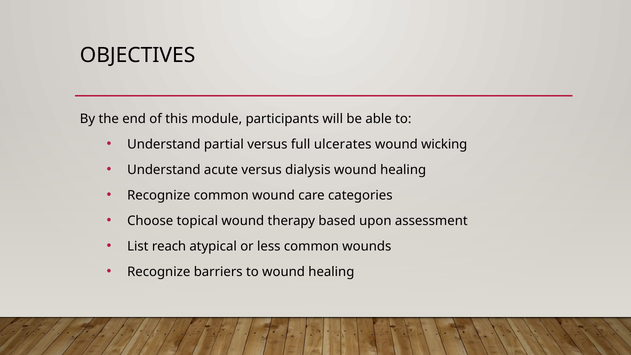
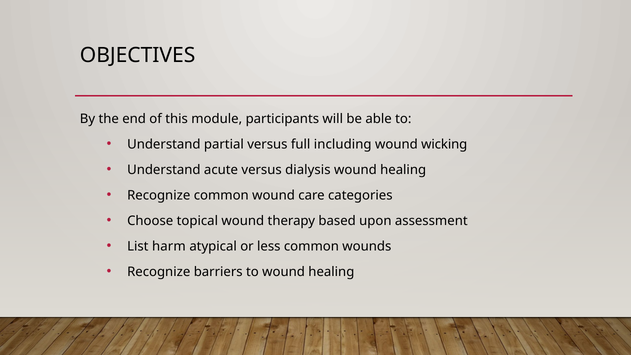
ulcerates: ulcerates -> including
reach: reach -> harm
